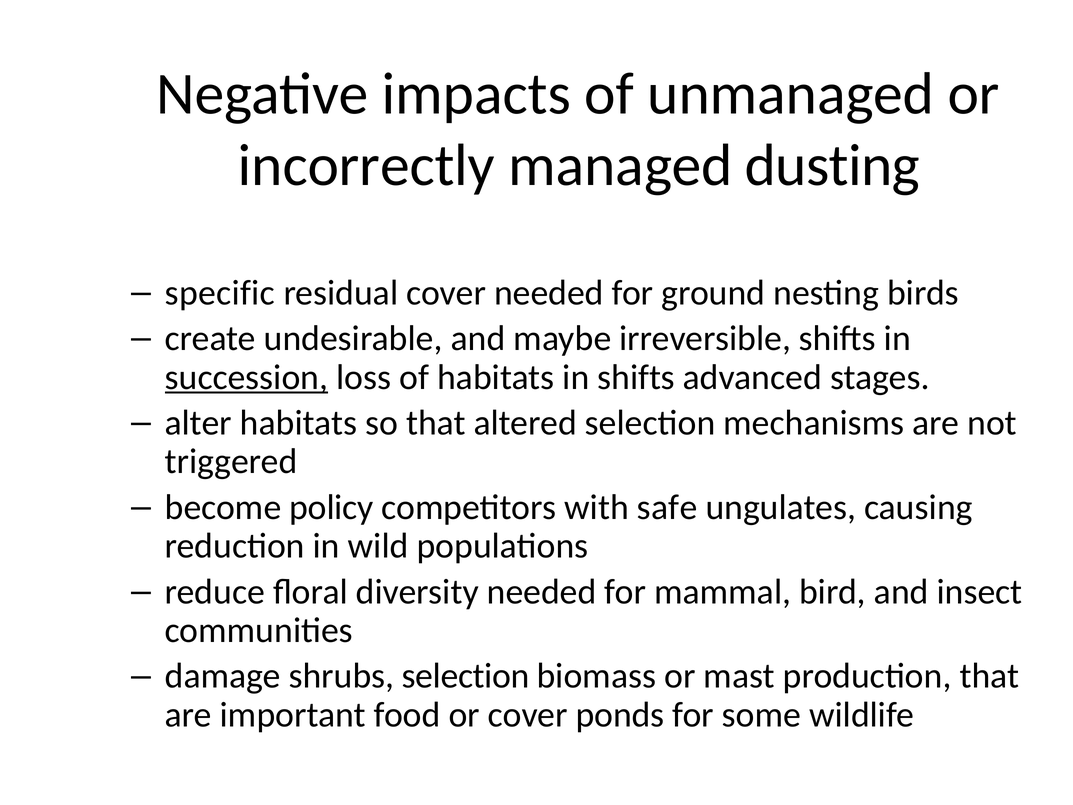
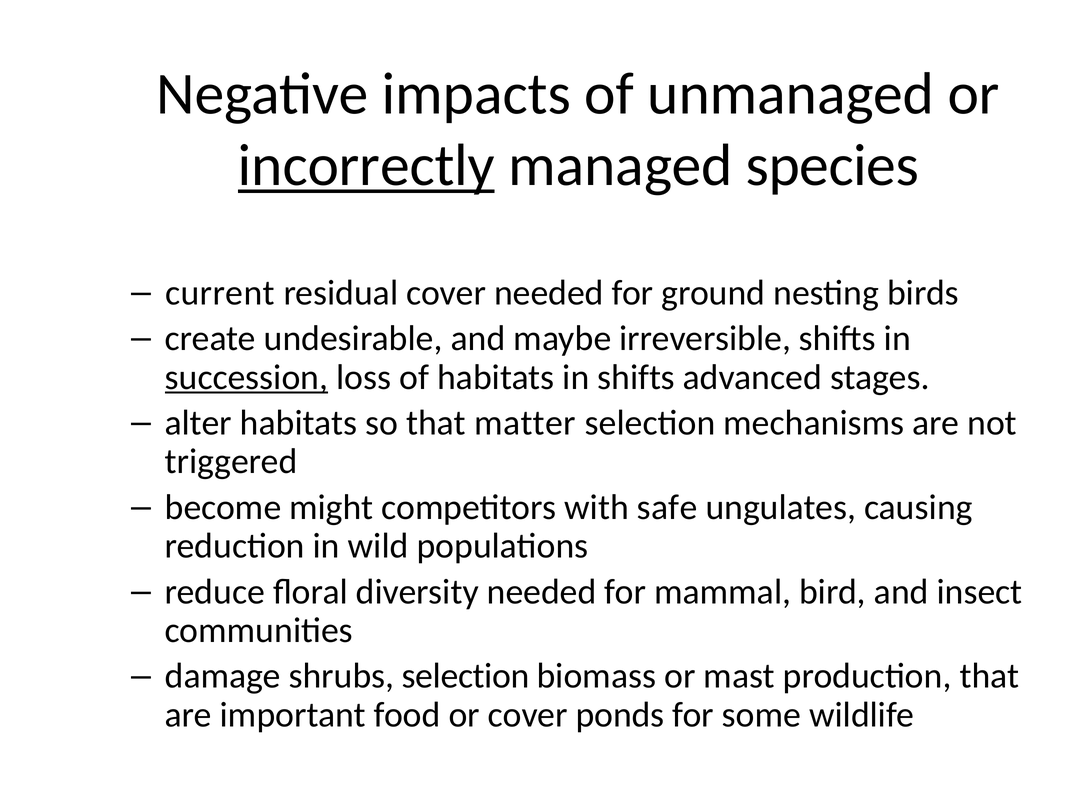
incorrectly underline: none -> present
dusting: dusting -> species
specific: specific -> current
altered: altered -> matter
policy: policy -> might
